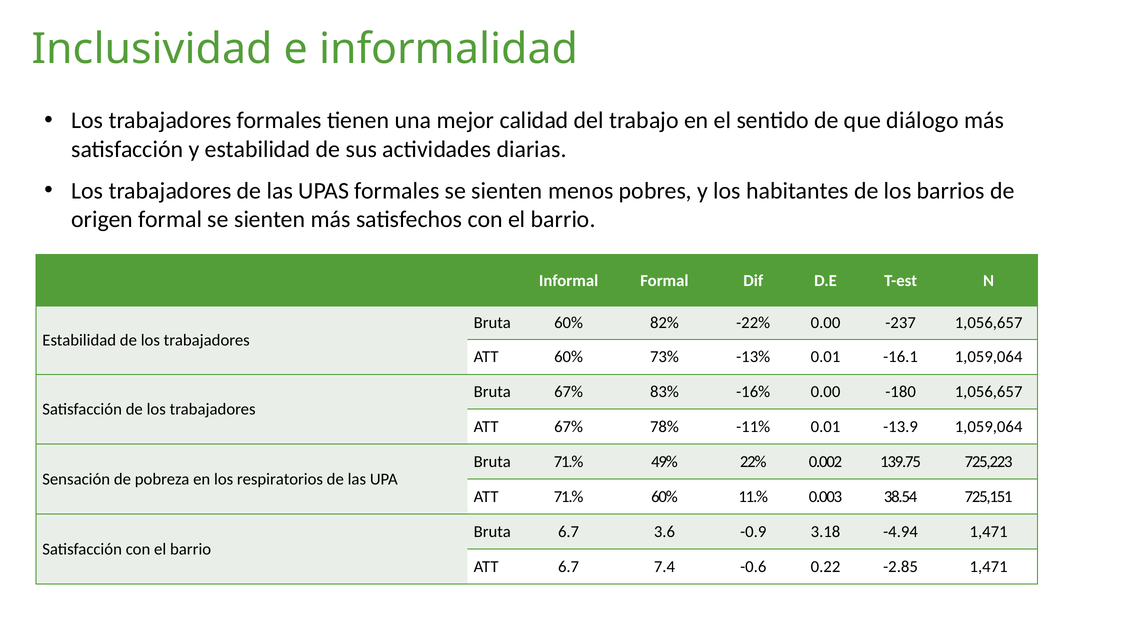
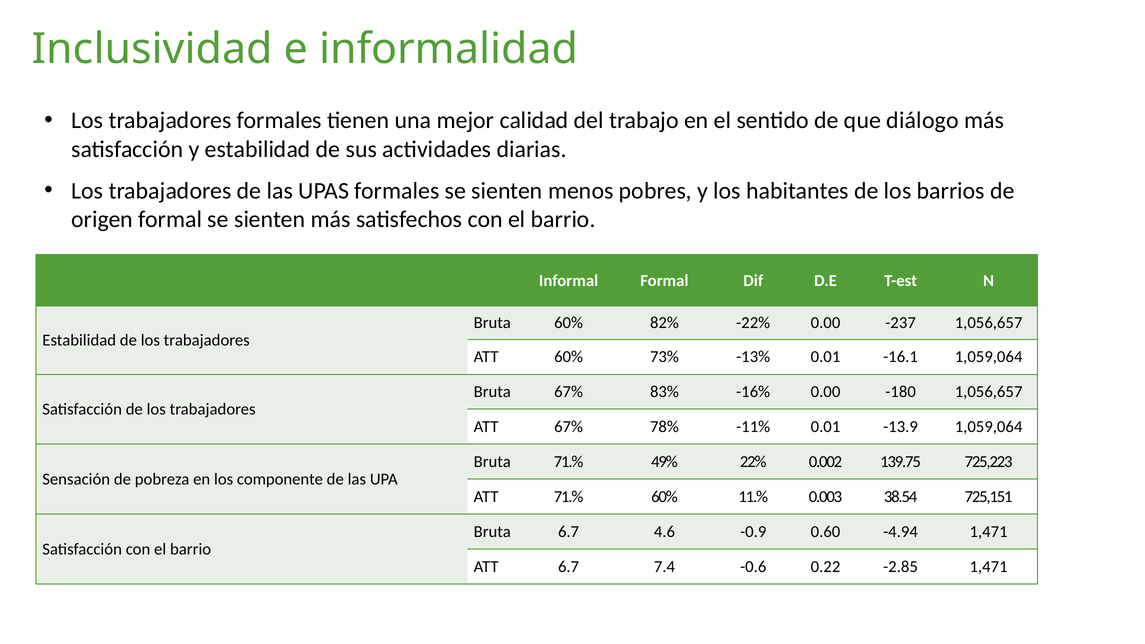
respiratorios: respiratorios -> componente
3.6: 3.6 -> 4.6
3.18: 3.18 -> 0.60
